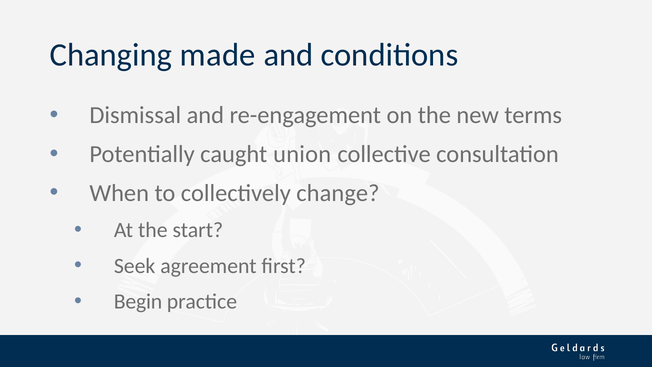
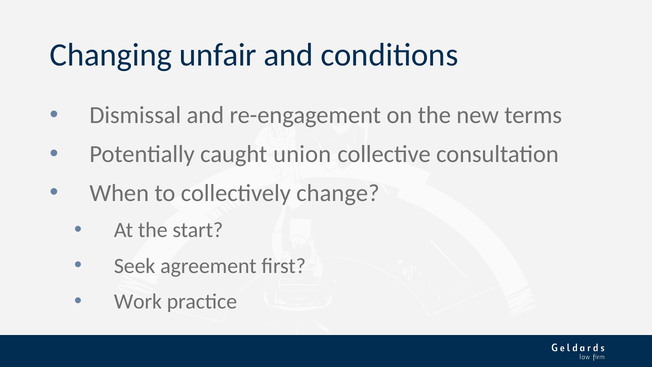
made: made -> unfair
Begin: Begin -> Work
